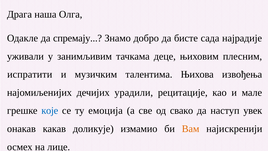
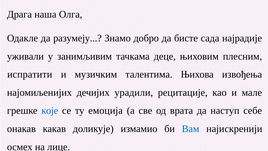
спремају: спремају -> разумеју
свако: свако -> врата
увек: увек -> себе
Вам colour: orange -> blue
